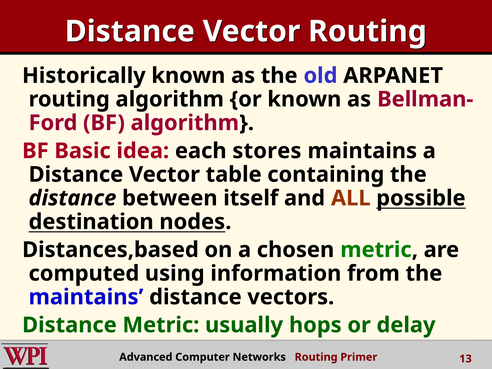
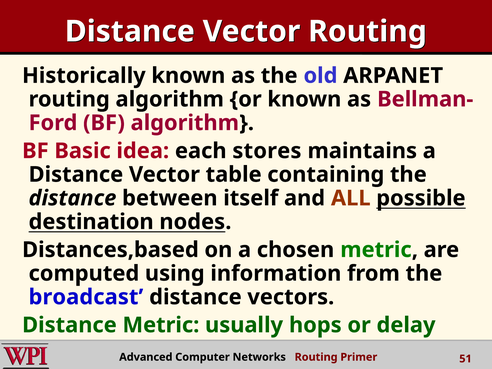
maintains at (86, 297): maintains -> broadcast
13: 13 -> 51
